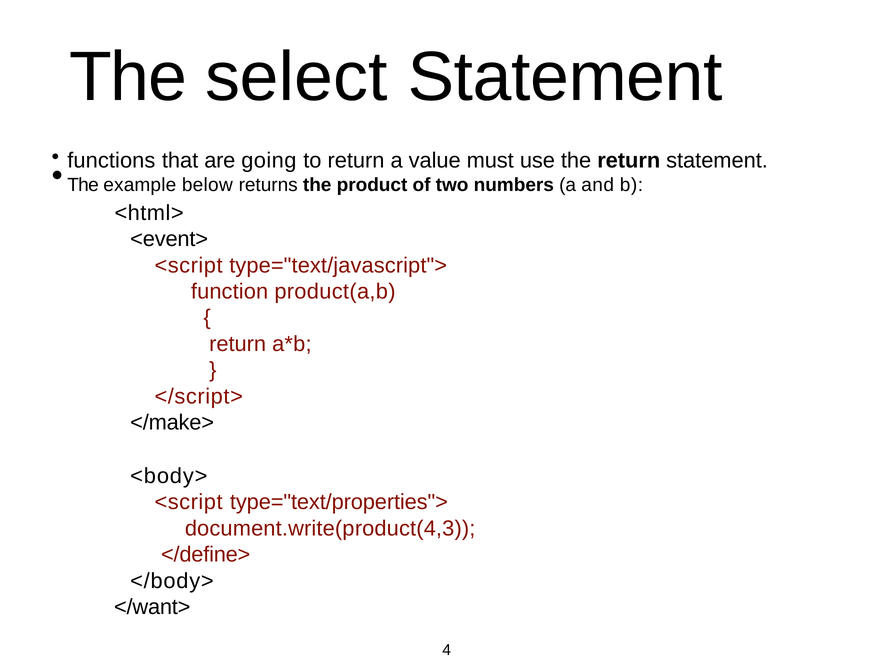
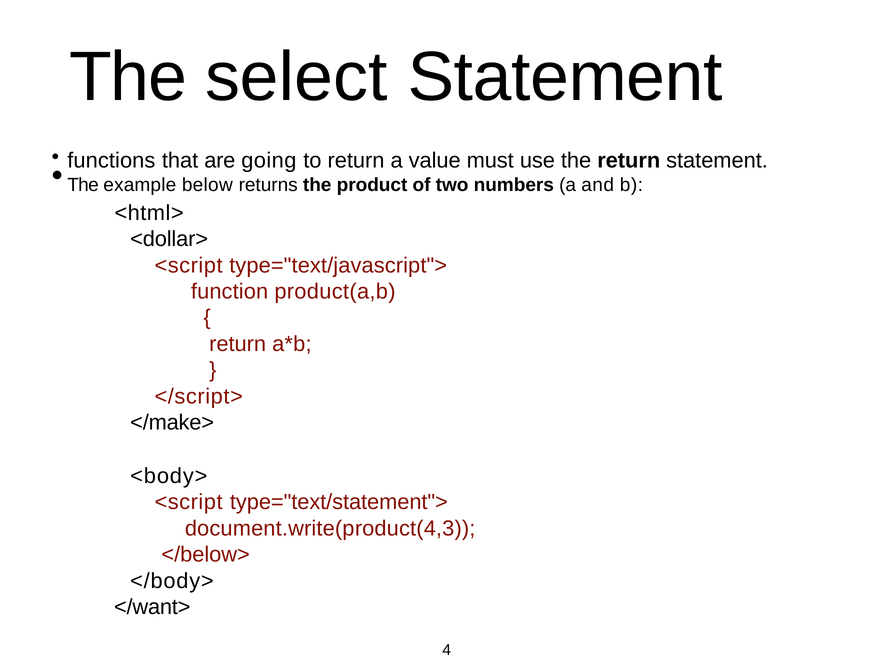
<event>: <event> -> <dollar>
type="text/properties">: type="text/properties"> -> type="text/statement">
</define>: </define> -> </below>
